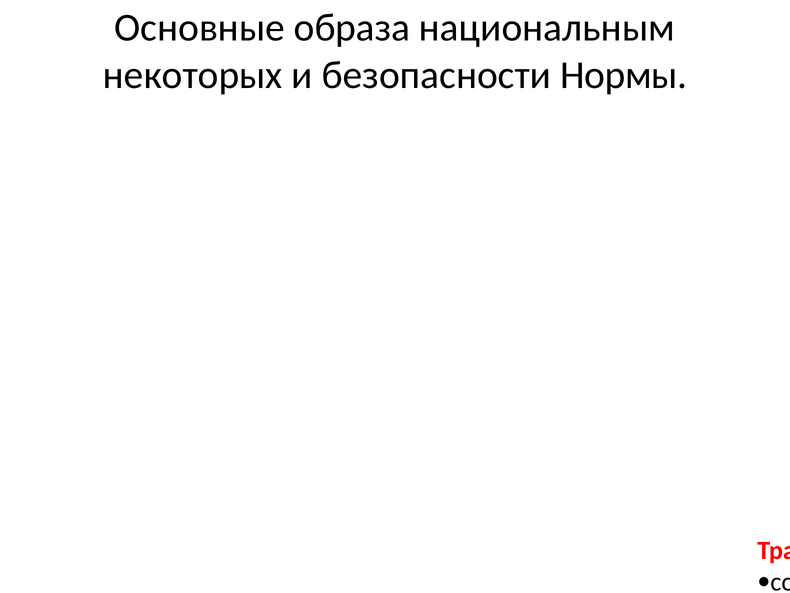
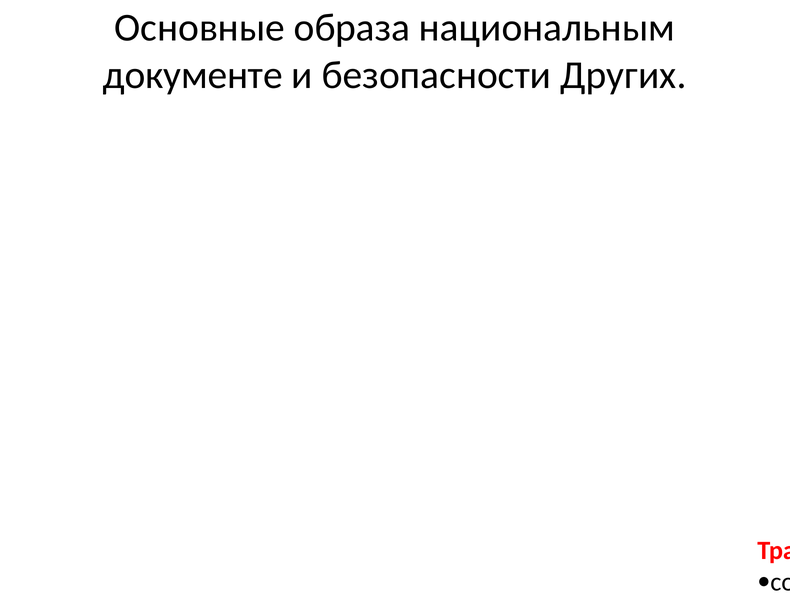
некоторых: некоторых -> документе
безопасности Нормы: Нормы -> Других
